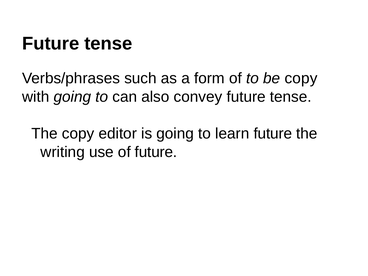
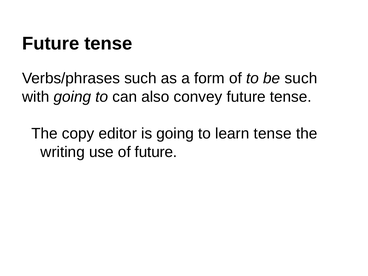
be copy: copy -> such
learn future: future -> tense
